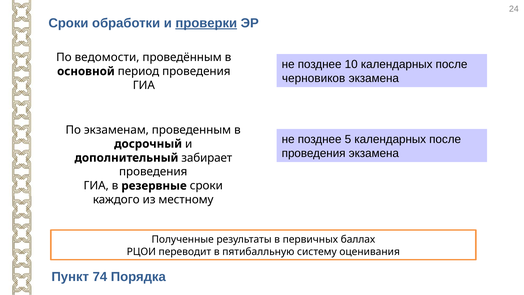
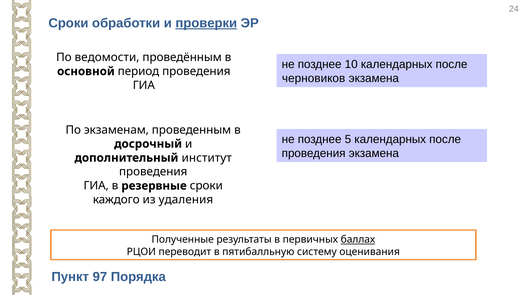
забирает: забирает -> институт
местному: местному -> удаления
баллах underline: none -> present
74: 74 -> 97
